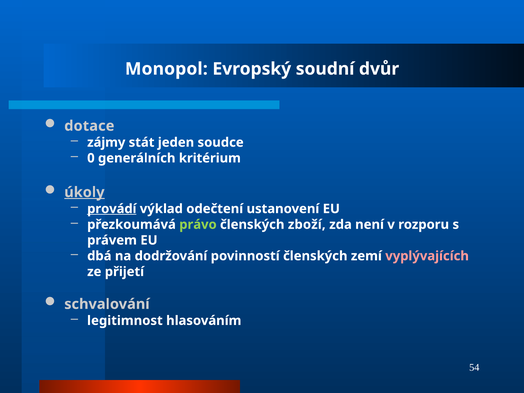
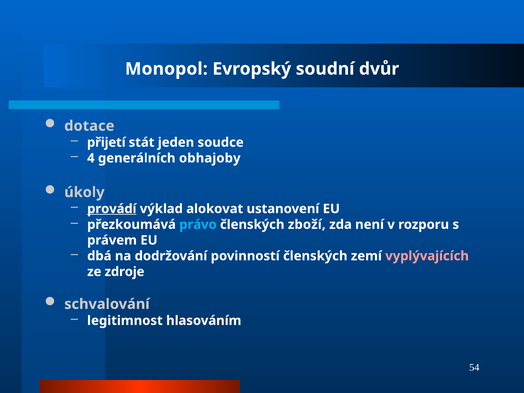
zájmy: zájmy -> přijetí
0: 0 -> 4
kritérium: kritérium -> obhajoby
úkoly underline: present -> none
odečtení: odečtení -> alokovat
právo colour: light green -> light blue
přijetí: přijetí -> zdroje
